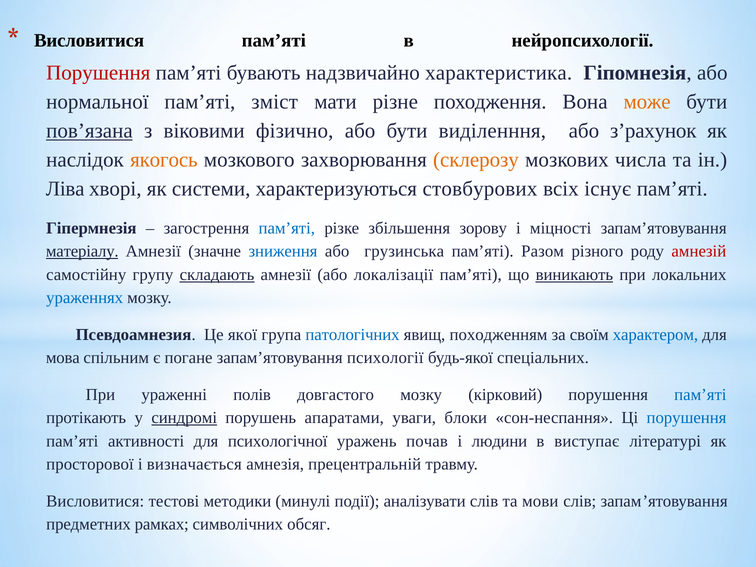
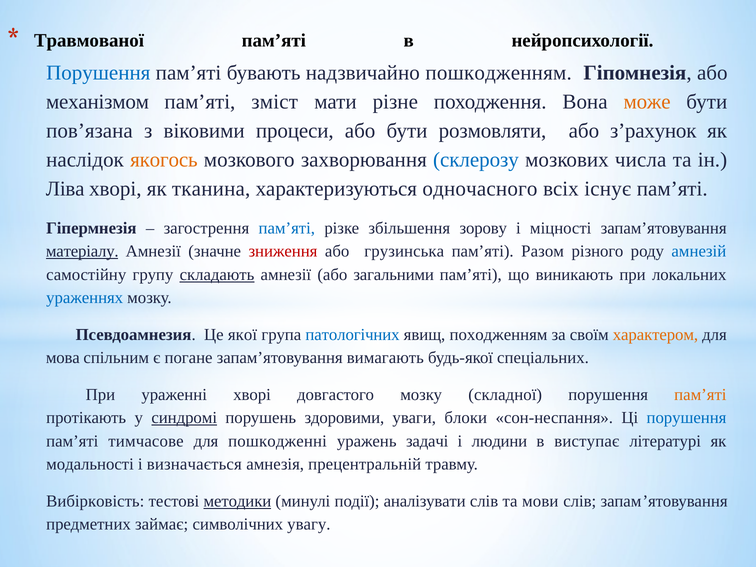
Висловитися at (89, 41): Висловитися -> Травмованої
Порушення at (98, 73) colour: red -> blue
характеристика: характеристика -> пошкодженням
нормальної: нормальної -> механізмом
пов’язана underline: present -> none
фізично: фізично -> процеси
виділенння: виділенння -> розмовляти
склерозу colour: orange -> blue
системи: системи -> тканина
стовбурових: стовбурових -> одночасного
зниження colour: blue -> red
амнезій colour: red -> blue
локалізації: локалізації -> загальними
виникають underline: present -> none
характером colour: blue -> orange
психології: психології -> вимагають
ураженні полів: полів -> хворі
кірковий: кірковий -> складної
пам’яті at (700, 395) colour: blue -> orange
апаратами: апаратами -> здоровими
активності: активності -> тимчасове
психологічної: психологічної -> пошкодженні
почав: почав -> задачі
просторової: просторової -> модальності
Висловитися at (95, 501): Висловитися -> Вибірковість
методики underline: none -> present
рамках: рамках -> займає
обсяг: обсяг -> увагу
